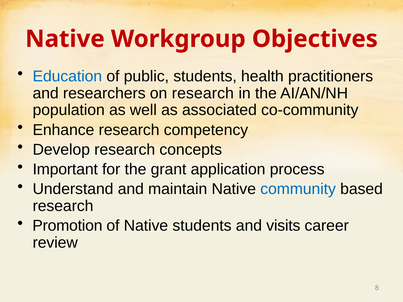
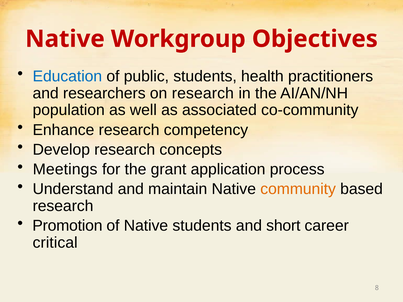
Important: Important -> Meetings
community colour: blue -> orange
visits: visits -> short
review: review -> critical
